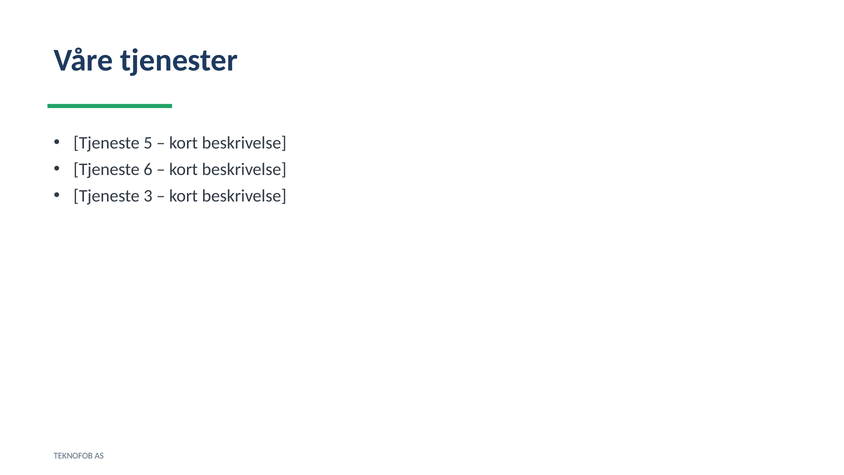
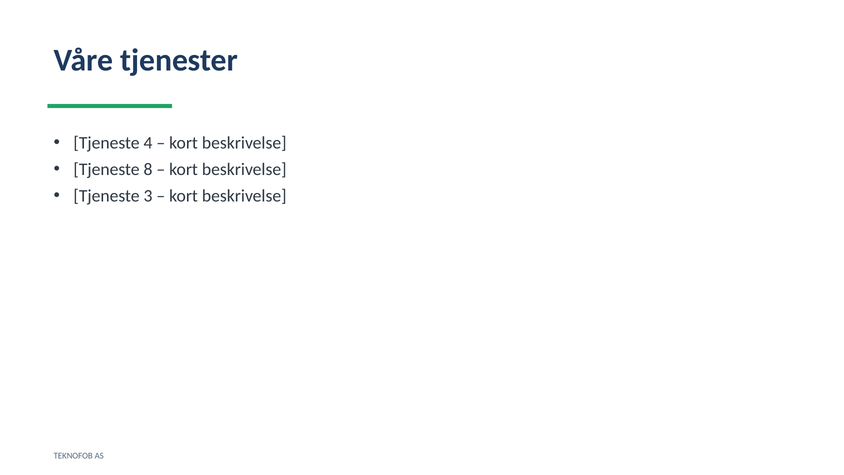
5: 5 -> 4
6: 6 -> 8
